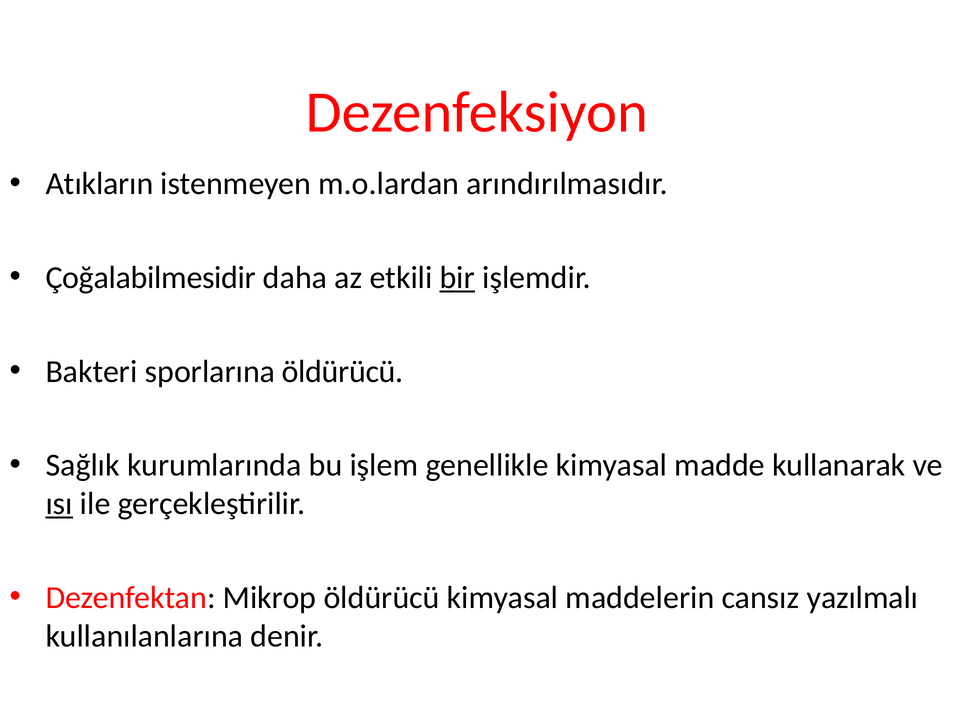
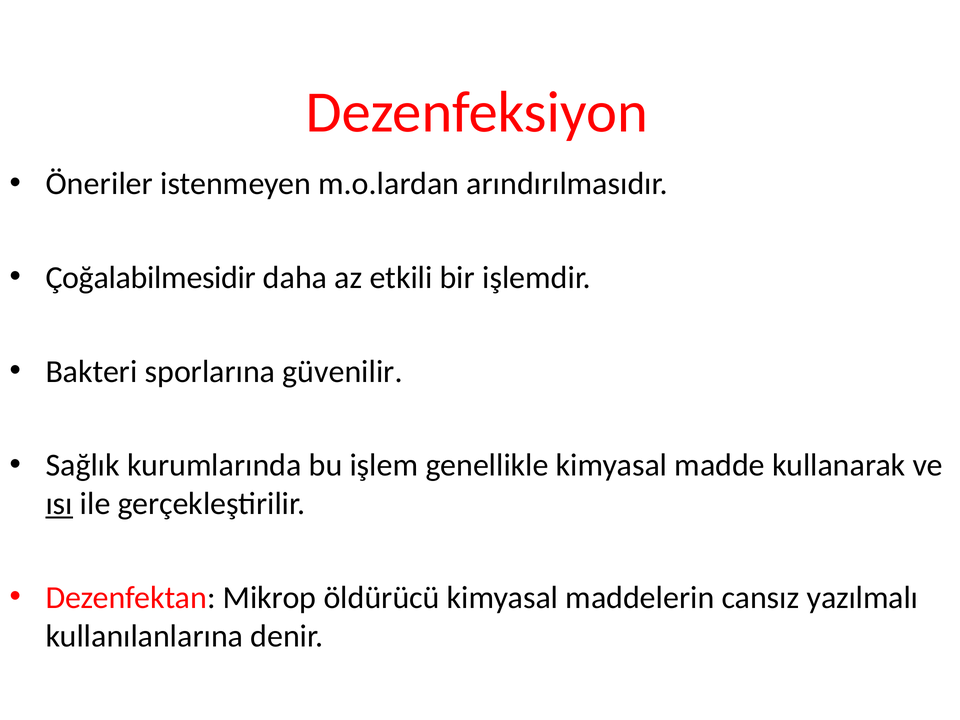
Atıkların: Atıkların -> Öneriler
bir underline: present -> none
sporlarına öldürücü: öldürücü -> güvenilir
